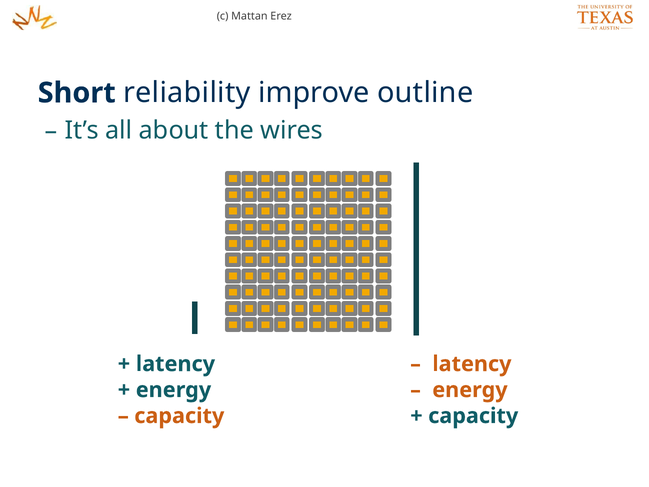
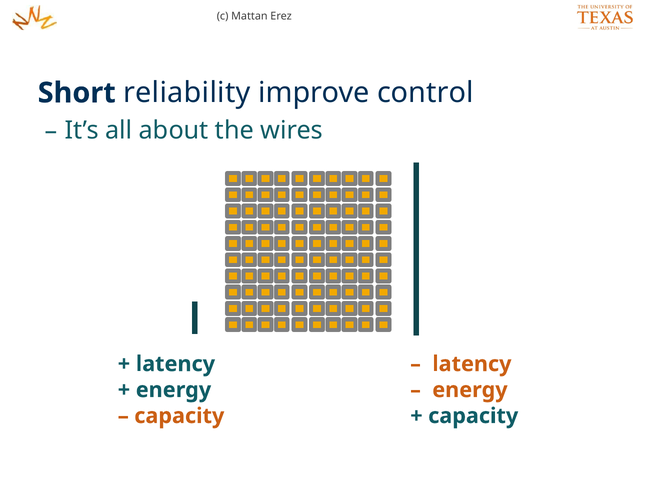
outline: outline -> control
